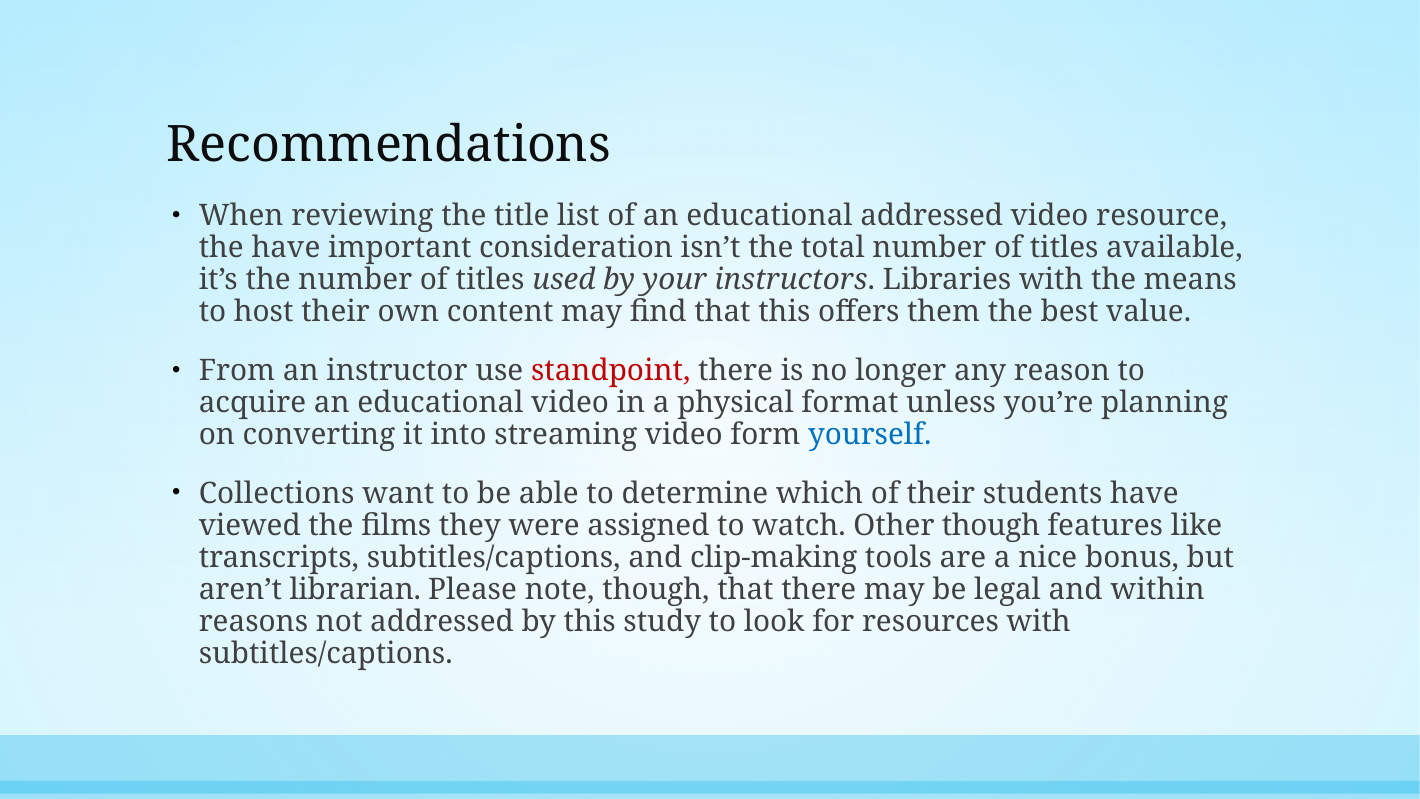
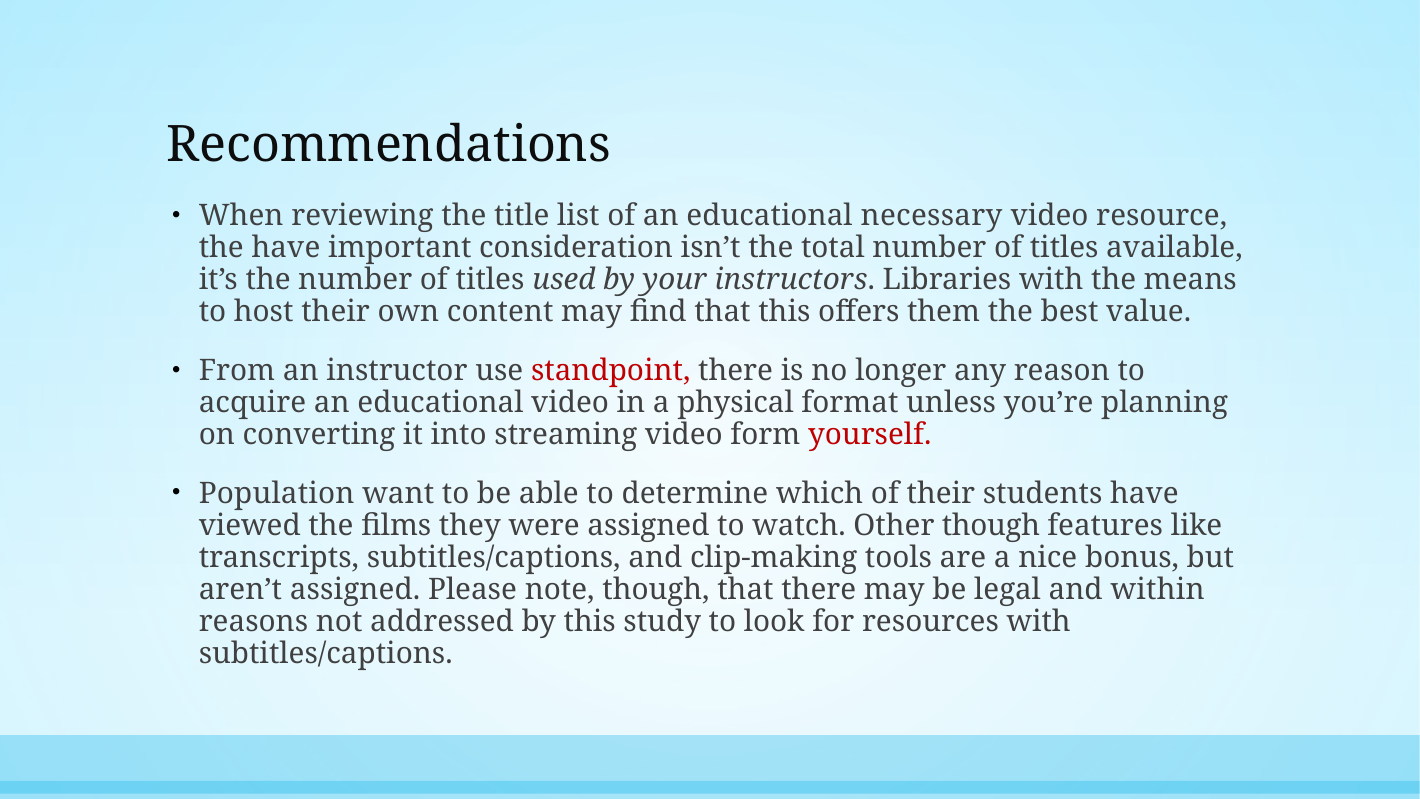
educational addressed: addressed -> necessary
yourself colour: blue -> red
Collections: Collections -> Population
aren’t librarian: librarian -> assigned
